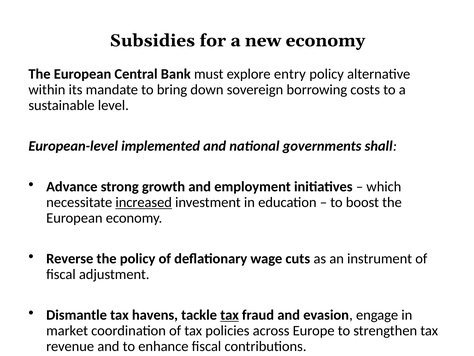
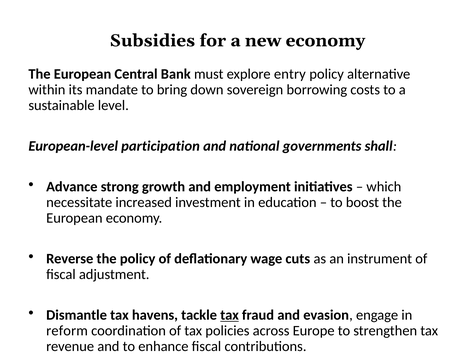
implemented: implemented -> participation
increased underline: present -> none
market: market -> reform
